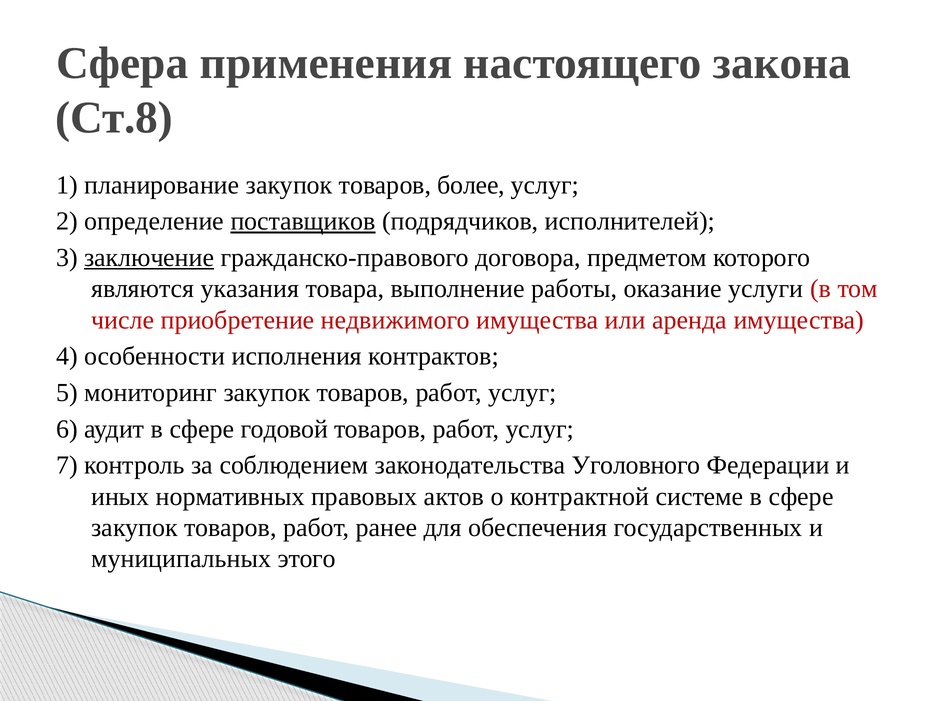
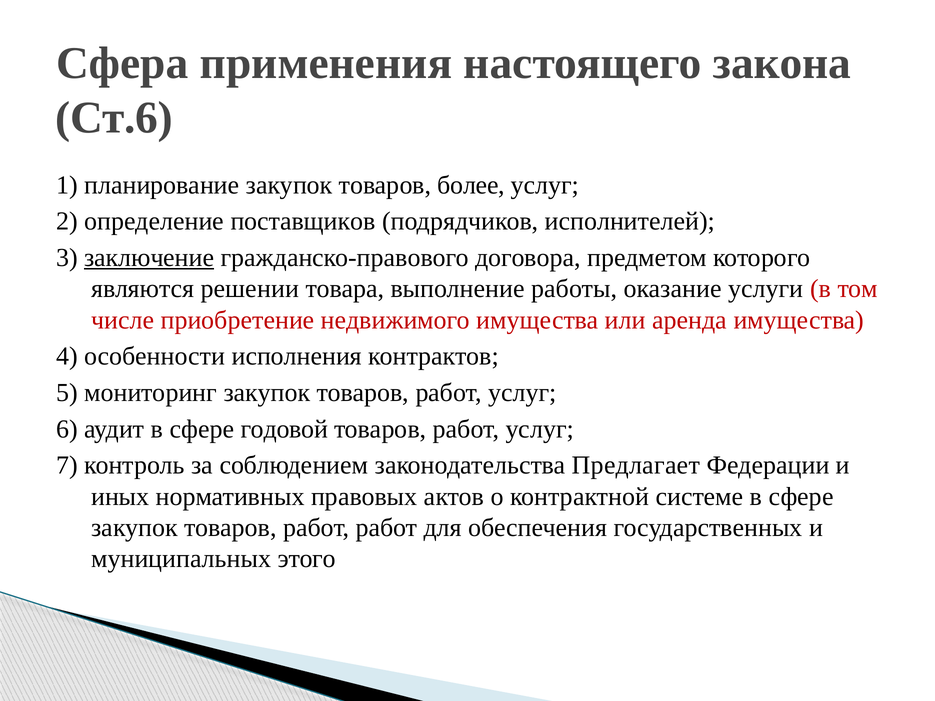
Ст.8: Ст.8 -> Ст.6
поставщиков underline: present -> none
указания: указания -> решении
Уголовного: Уголовного -> Предлагает
работ ранее: ранее -> работ
